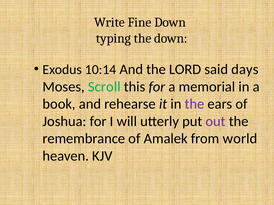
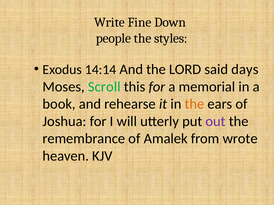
typing: typing -> people
the down: down -> styles
10:14: 10:14 -> 14:14
the at (194, 104) colour: purple -> orange
world: world -> wrote
